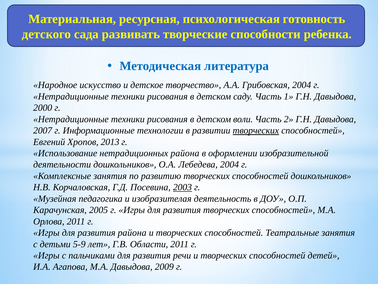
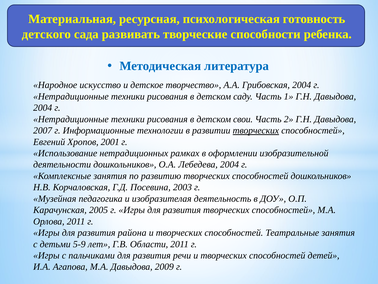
2000 at (43, 108): 2000 -> 2004
воли: воли -> свои
2013: 2013 -> 2001
нетрадиционных района: района -> рамках
2003 underline: present -> none
